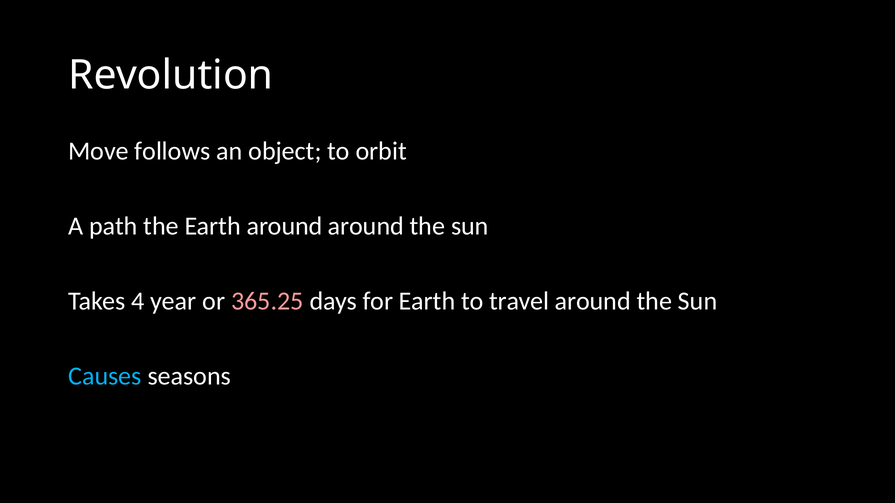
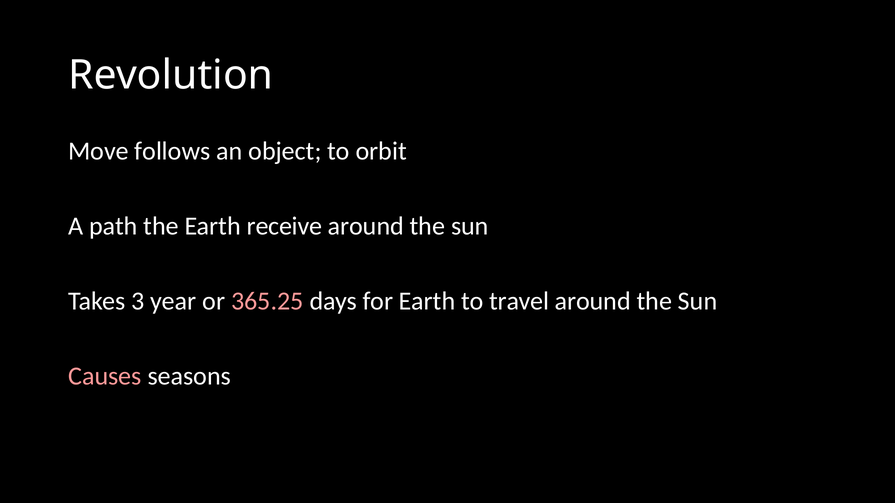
Earth around: around -> receive
4: 4 -> 3
Causes colour: light blue -> pink
